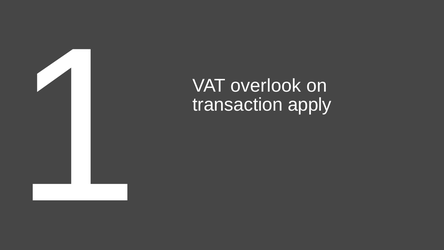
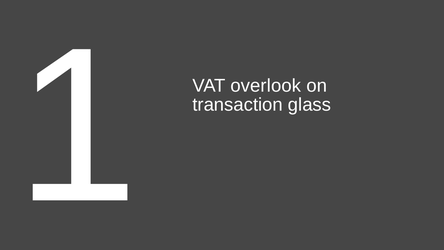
apply: apply -> glass
